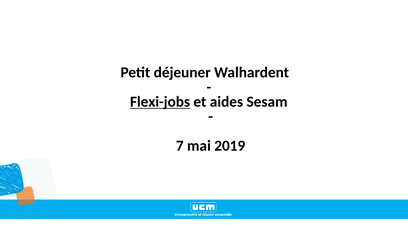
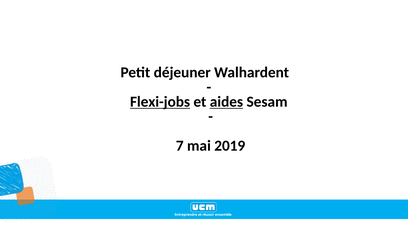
aides underline: none -> present
